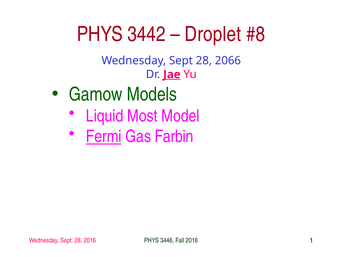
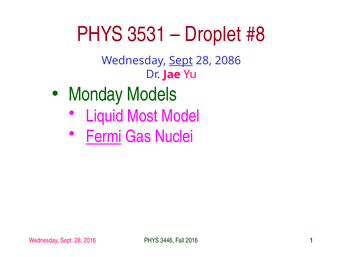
3442: 3442 -> 3531
Sept at (181, 61) underline: none -> present
2066: 2066 -> 2086
Jae underline: present -> none
Gamow: Gamow -> Monday
Farbin: Farbin -> Nuclei
